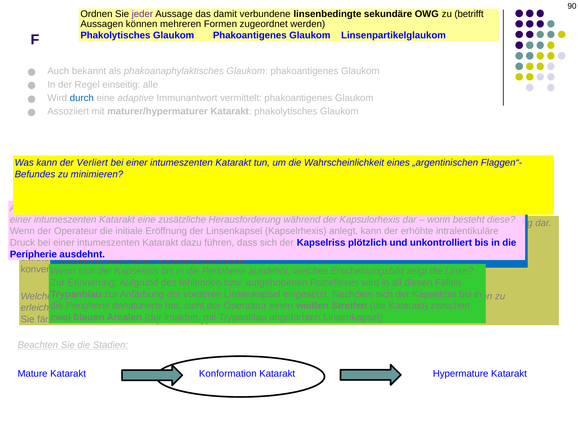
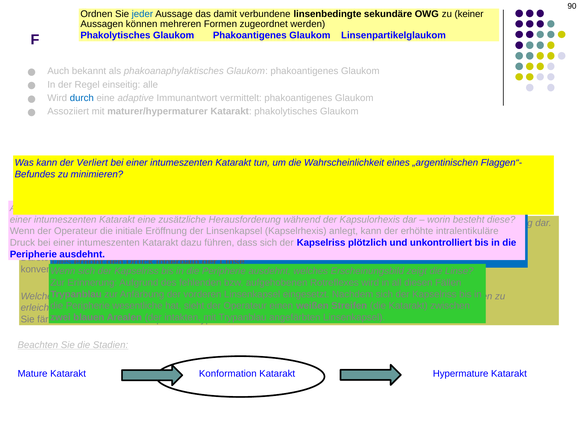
jeder colour: purple -> blue
zu betrifft: betrifft -> keiner
Peripherie denaturierte: denaturierte -> wesentliche
